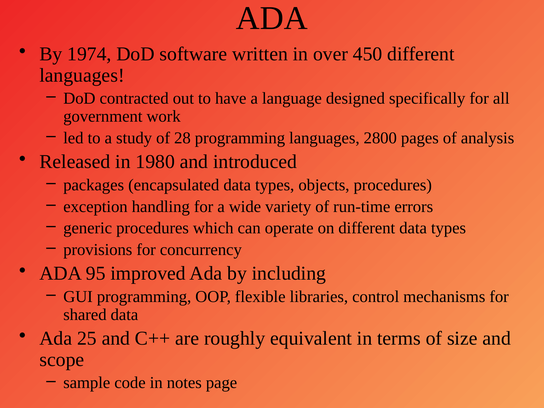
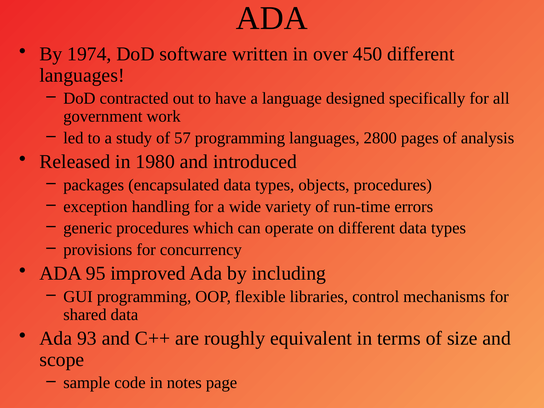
28: 28 -> 57
25: 25 -> 93
